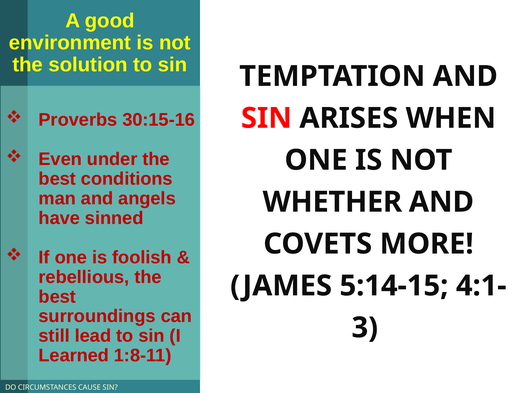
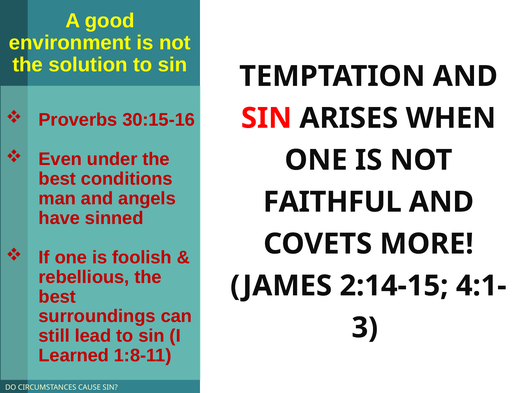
WHETHER: WHETHER -> FAITHFUL
5:14-15: 5:14-15 -> 2:14-15
